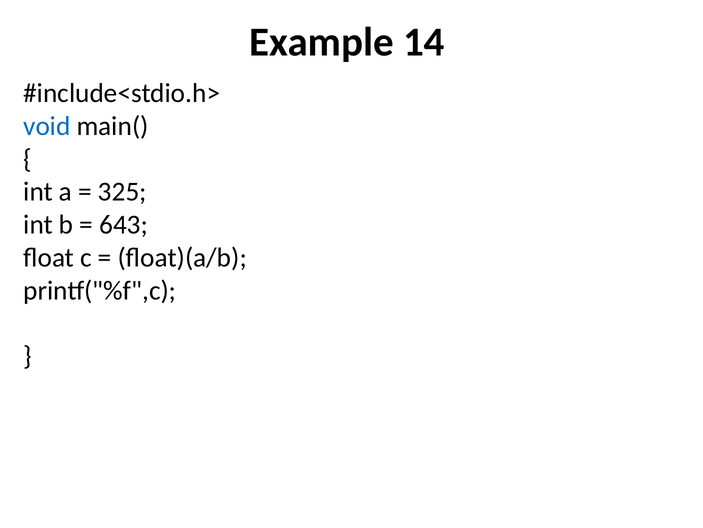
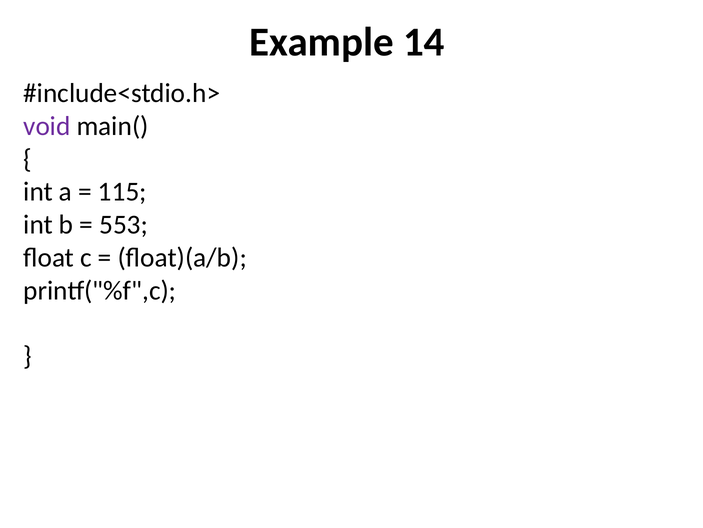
void colour: blue -> purple
325: 325 -> 115
643: 643 -> 553
